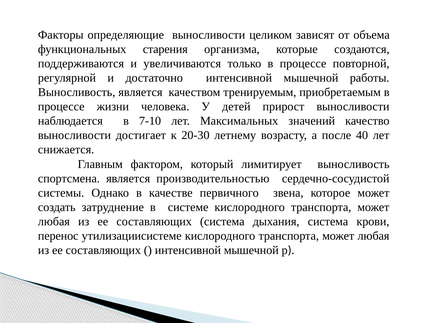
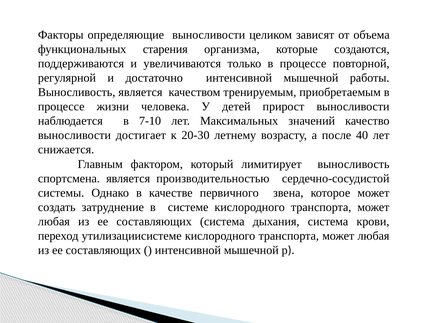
перенос: перенос -> переход
